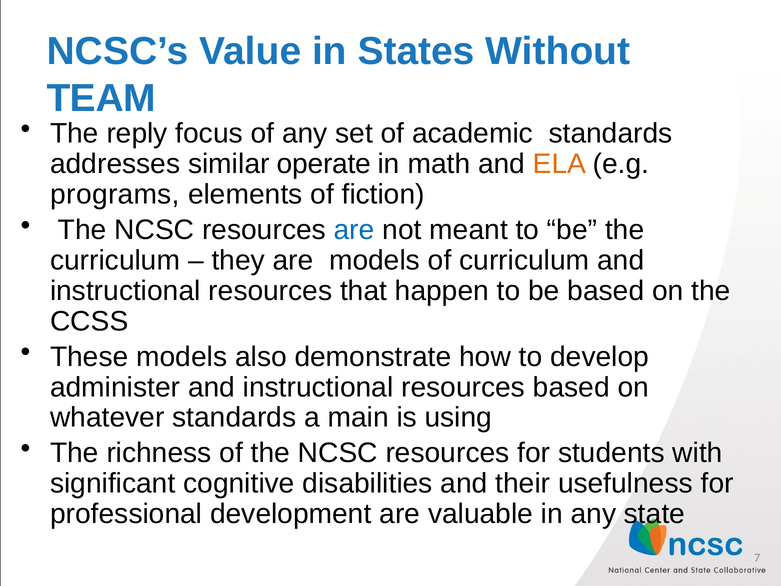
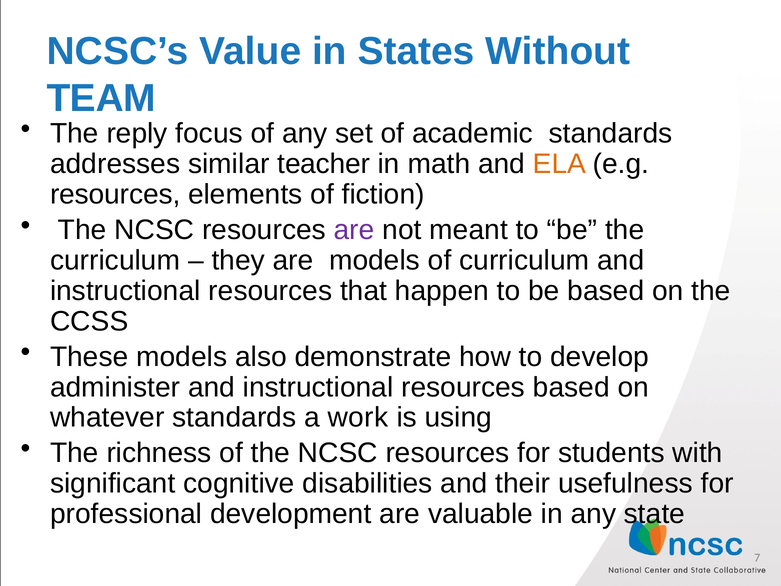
operate: operate -> teacher
programs at (115, 194): programs -> resources
are at (354, 230) colour: blue -> purple
main: main -> work
